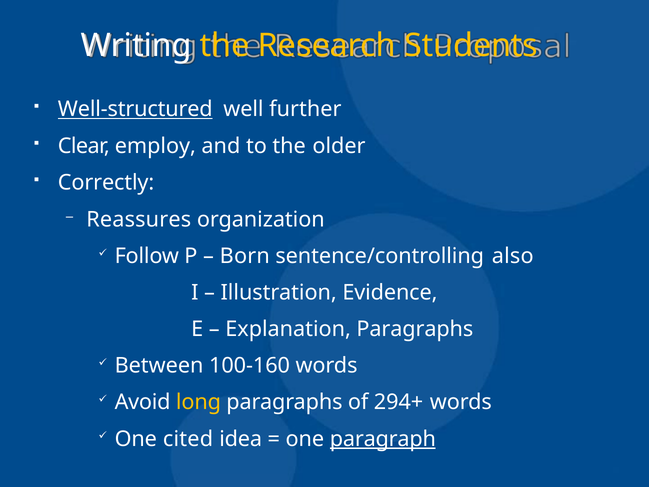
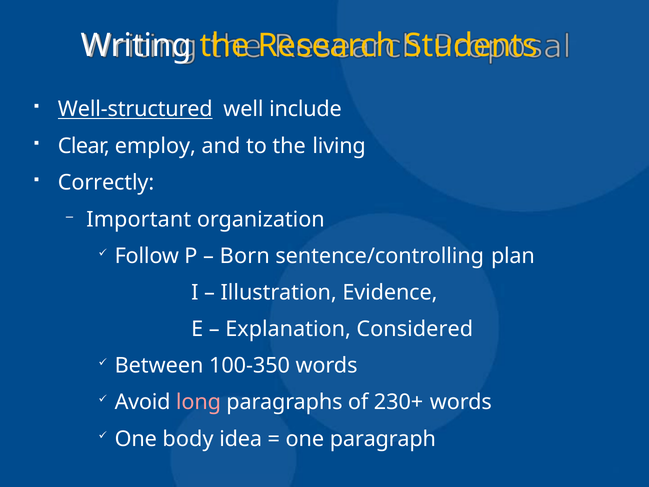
further: further -> include
older: older -> living
Reassures: Reassures -> Important
also: also -> plan
Explanation Paragraphs: Paragraphs -> Considered
100-160: 100-160 -> 100-350
long colour: yellow -> pink
294+: 294+ -> 230+
cited: cited -> body
paragraph underline: present -> none
